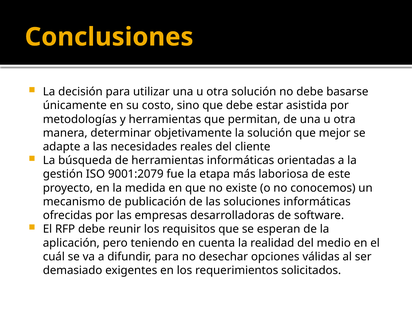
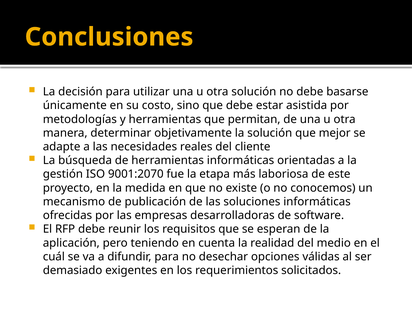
9001:2079: 9001:2079 -> 9001:2070
